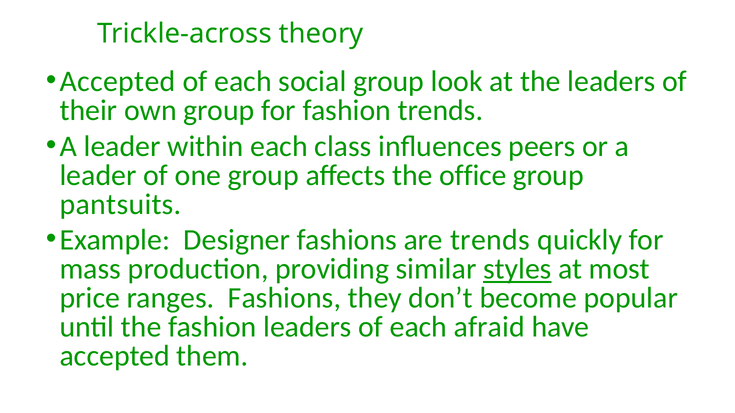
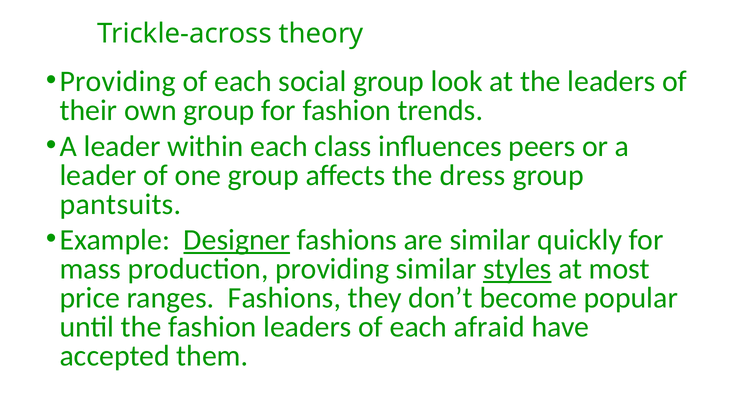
Accepted at (118, 81): Accepted -> Providing
office: office -> dress
Designer underline: none -> present
are trends: trends -> similar
